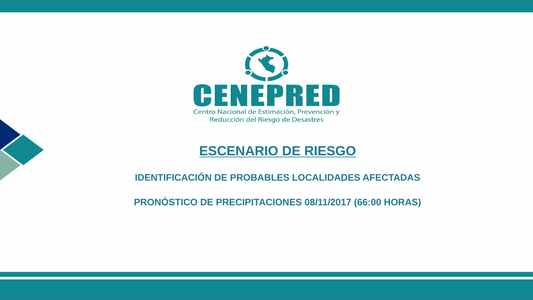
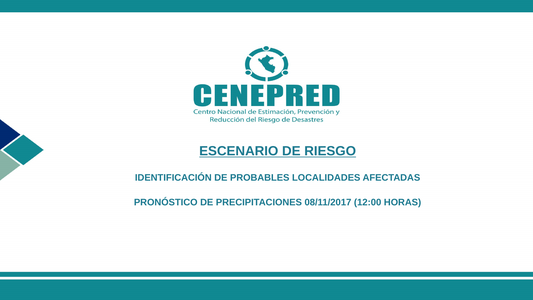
66:00: 66:00 -> 12:00
